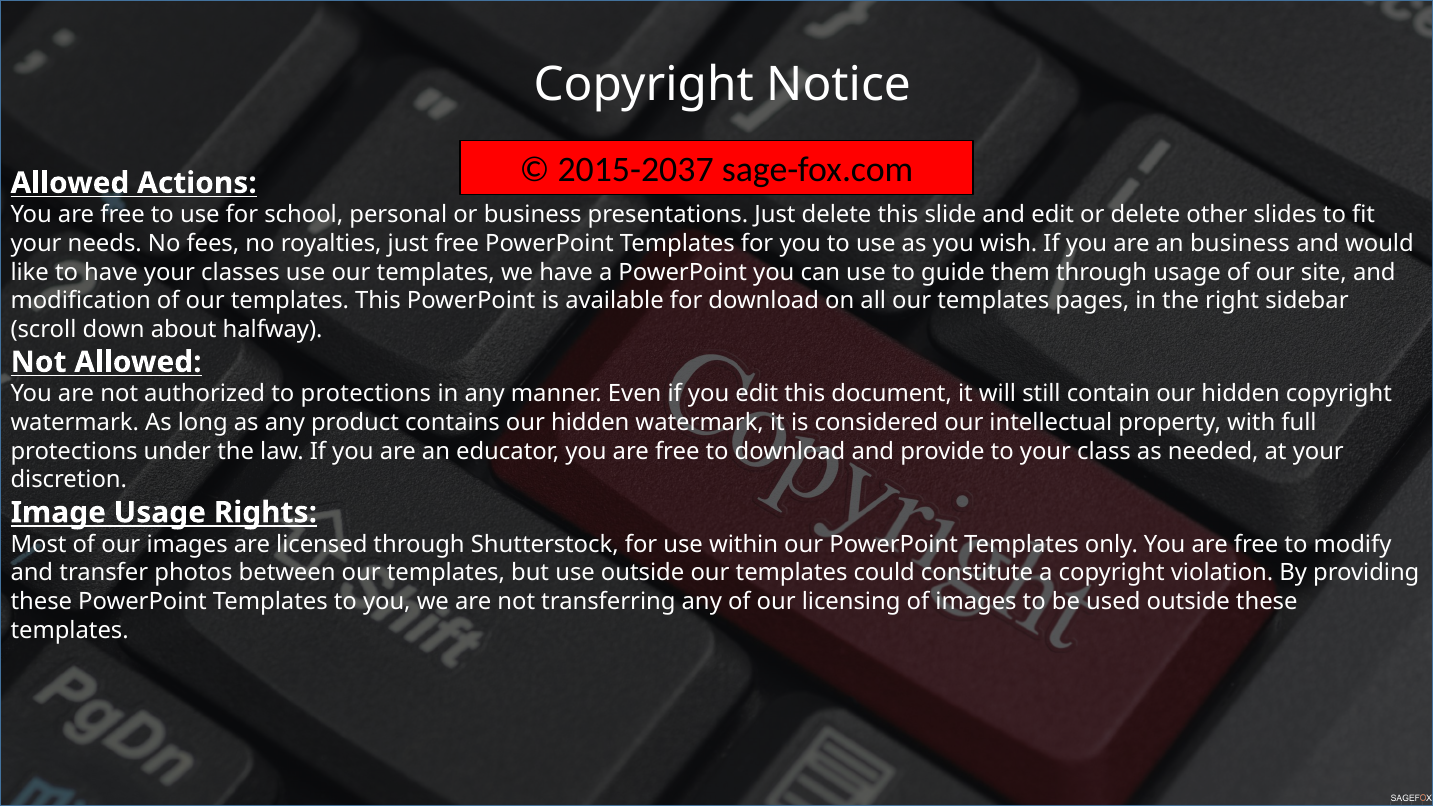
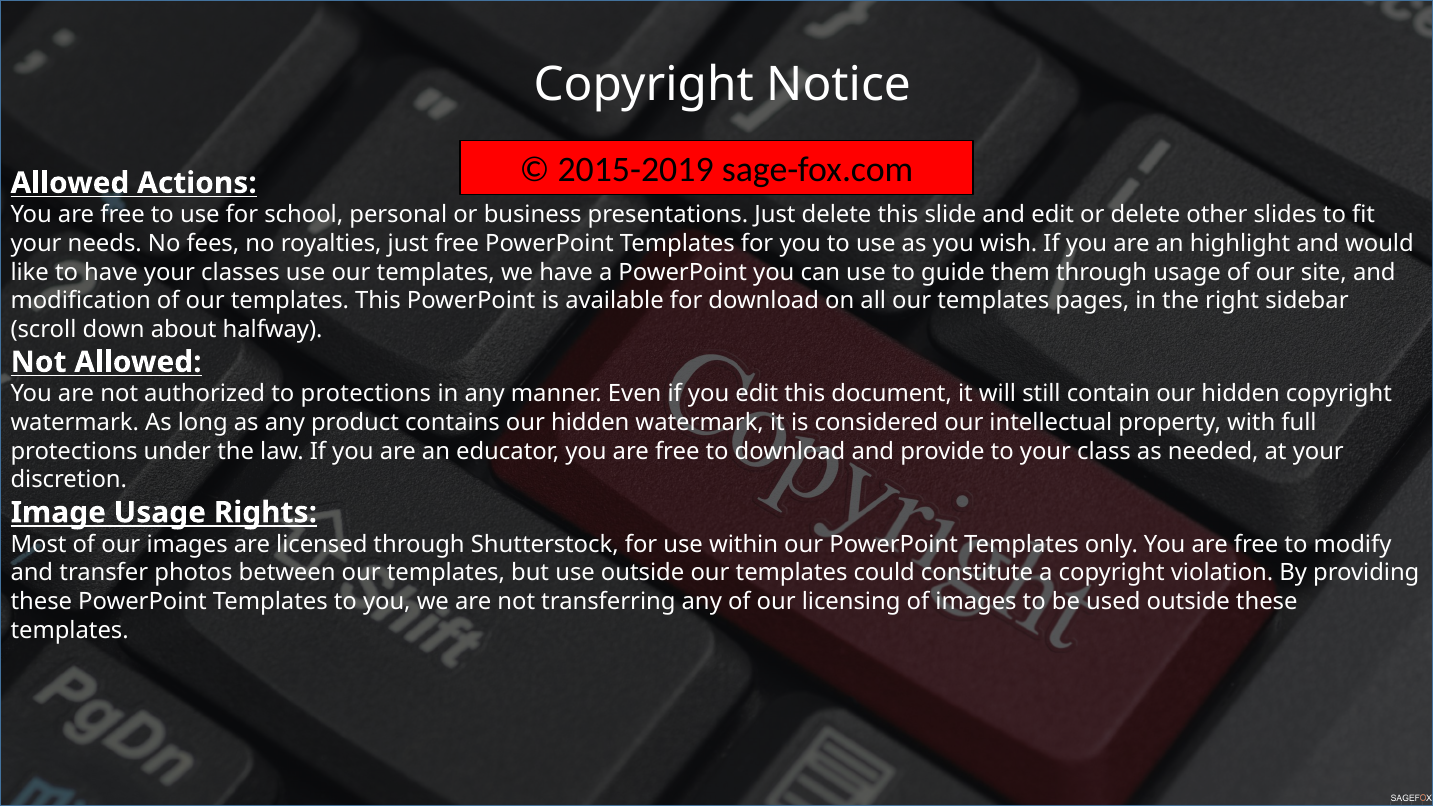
2015-2037: 2015-2037 -> 2015-2019
an business: business -> highlight
